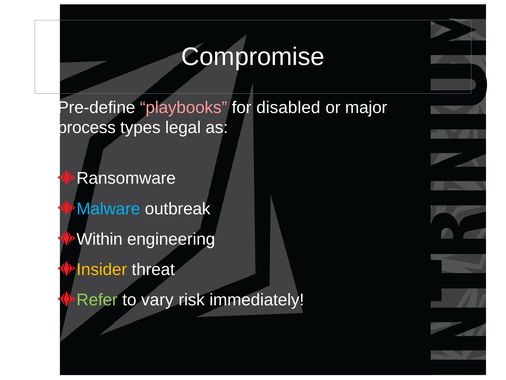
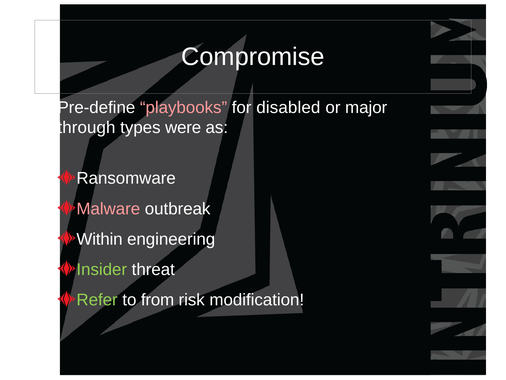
process: process -> through
legal: legal -> were
Malware colour: light blue -> pink
Insider colour: yellow -> light green
vary: vary -> from
immediately: immediately -> modification
